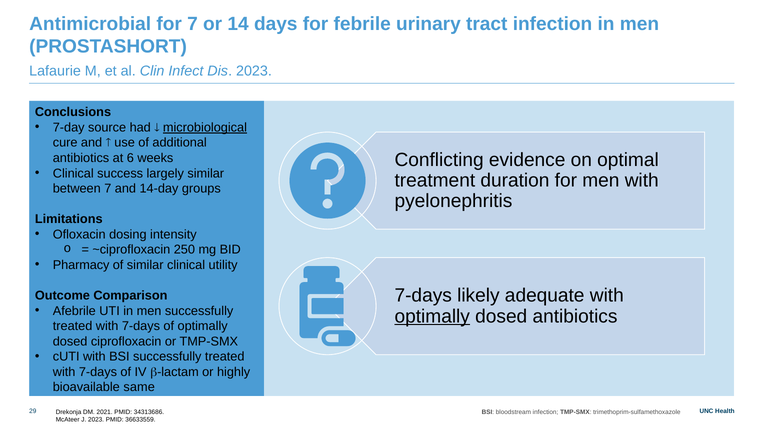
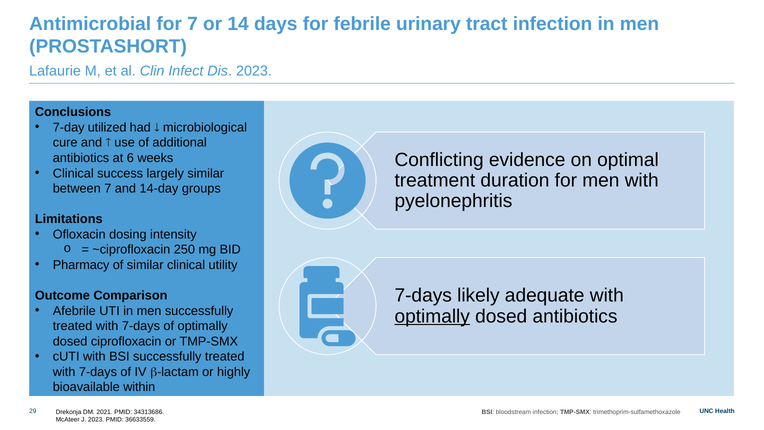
source: source -> utilized
microbiological underline: present -> none
same: same -> within
